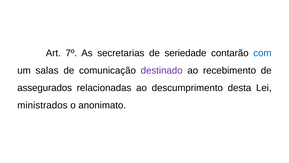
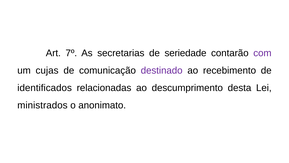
com colour: blue -> purple
salas: salas -> cujas
assegurados: assegurados -> identificados
